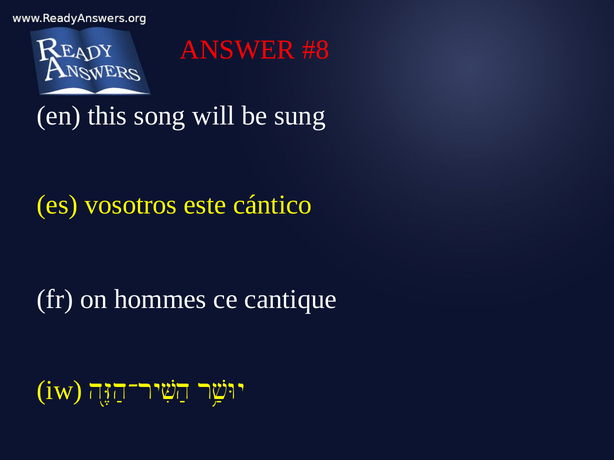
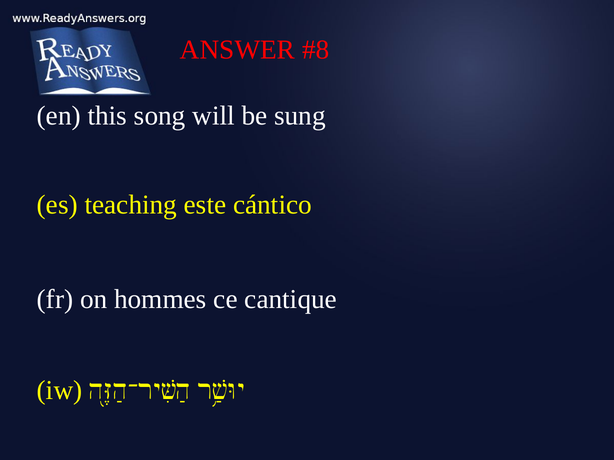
vosotros: vosotros -> teaching
